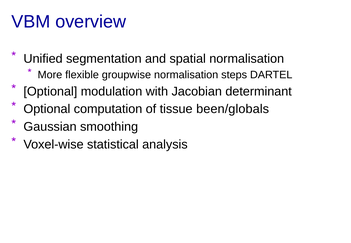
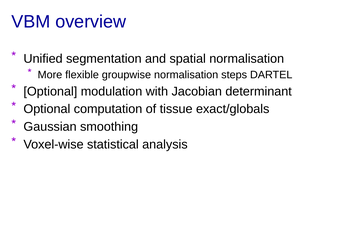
been/globals: been/globals -> exact/globals
